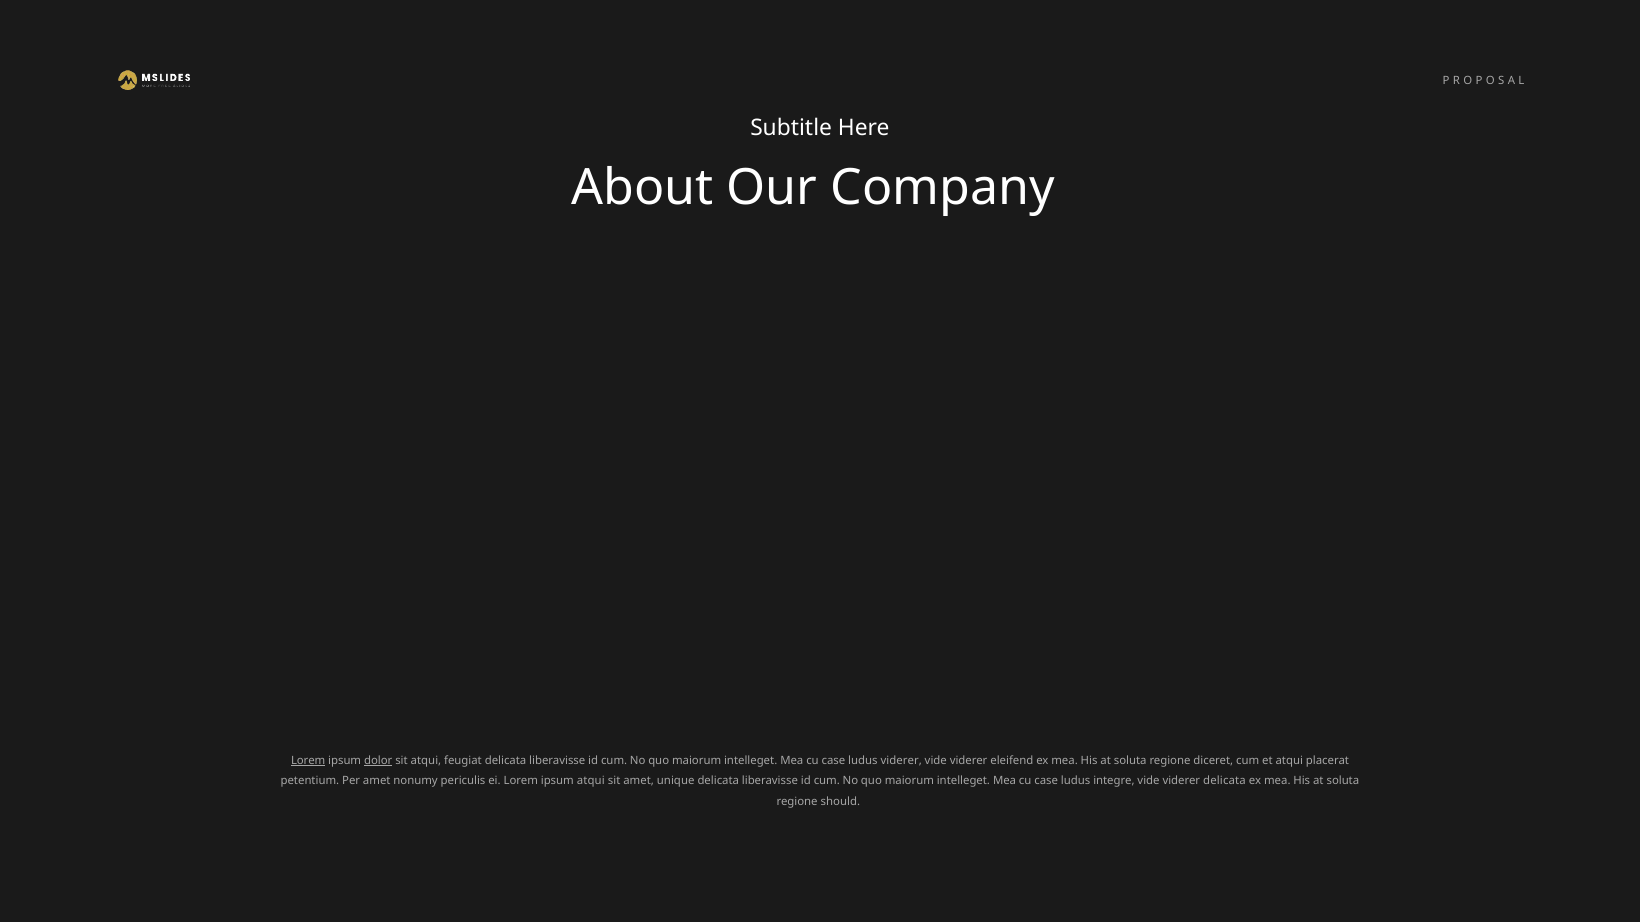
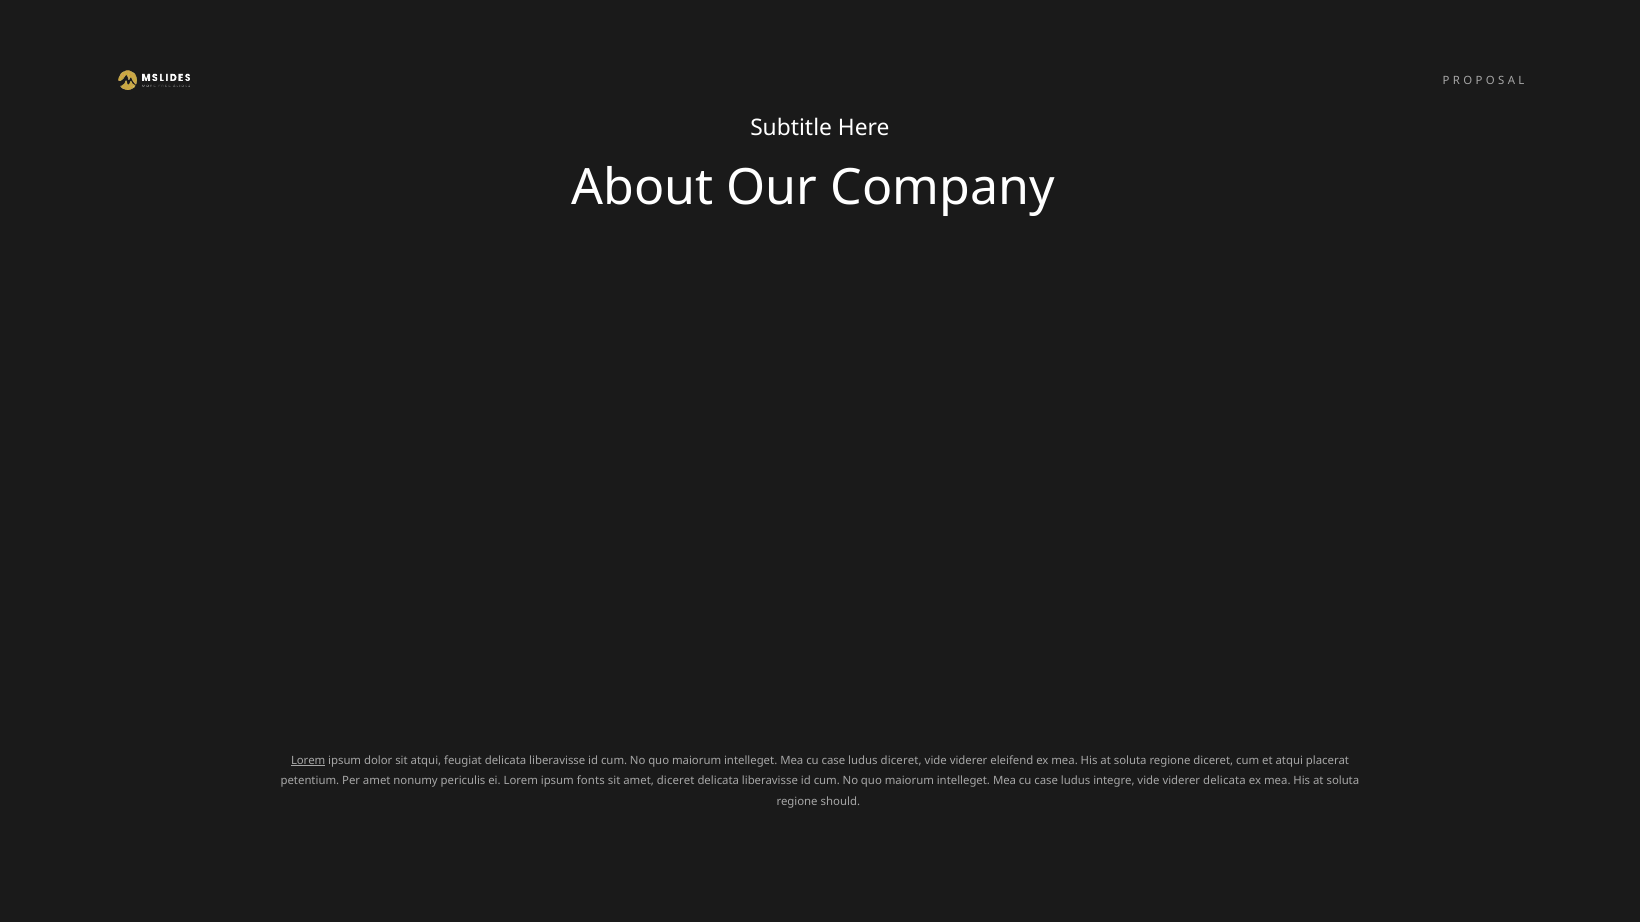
dolor underline: present -> none
ludus viderer: viderer -> diceret
ipsum atqui: atqui -> fonts
amet unique: unique -> diceret
